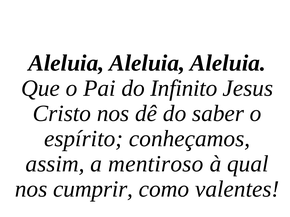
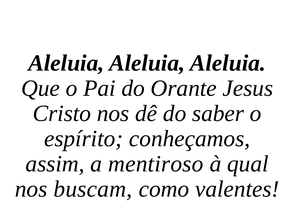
Infinito: Infinito -> Orante
cumprir: cumprir -> buscam
